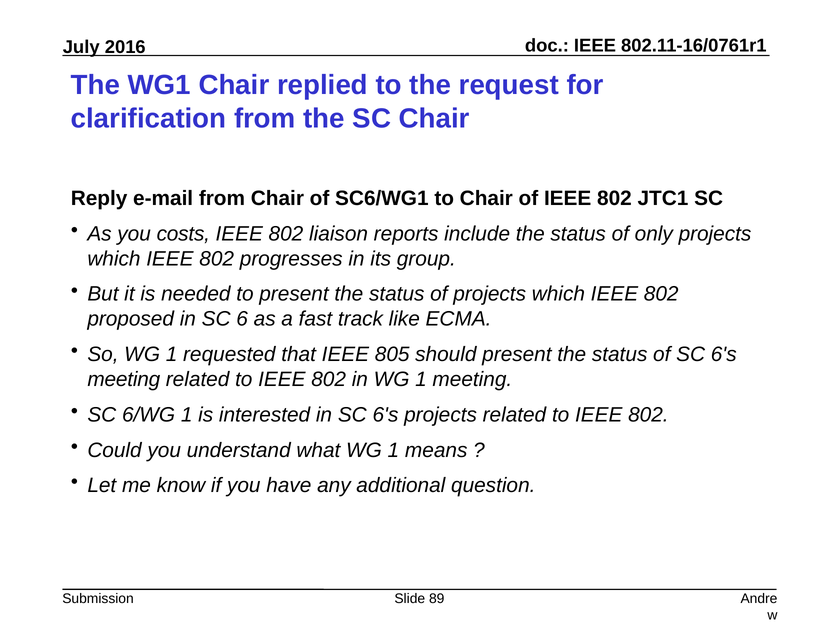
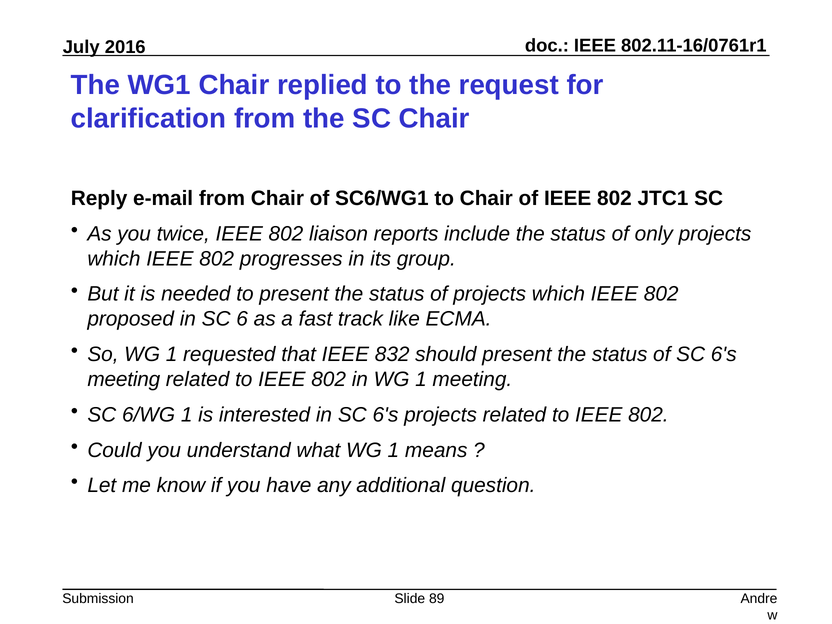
costs: costs -> twice
805: 805 -> 832
